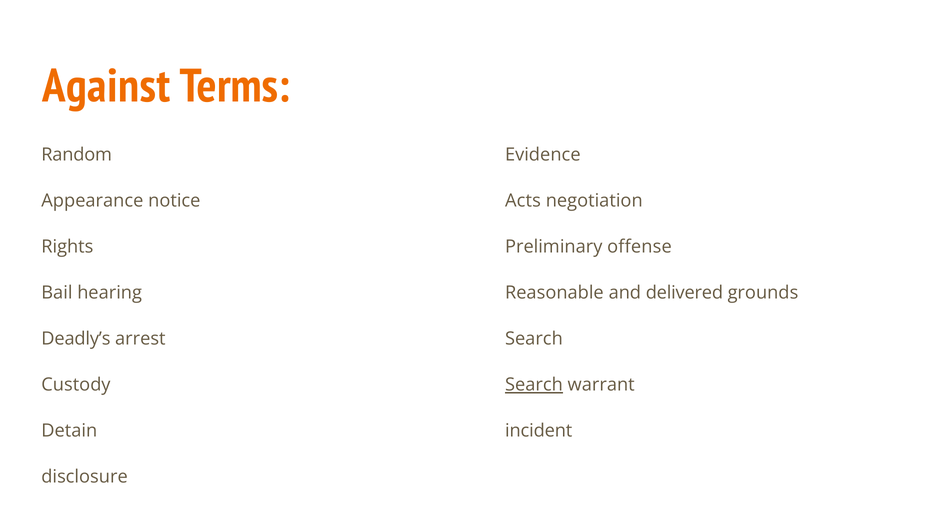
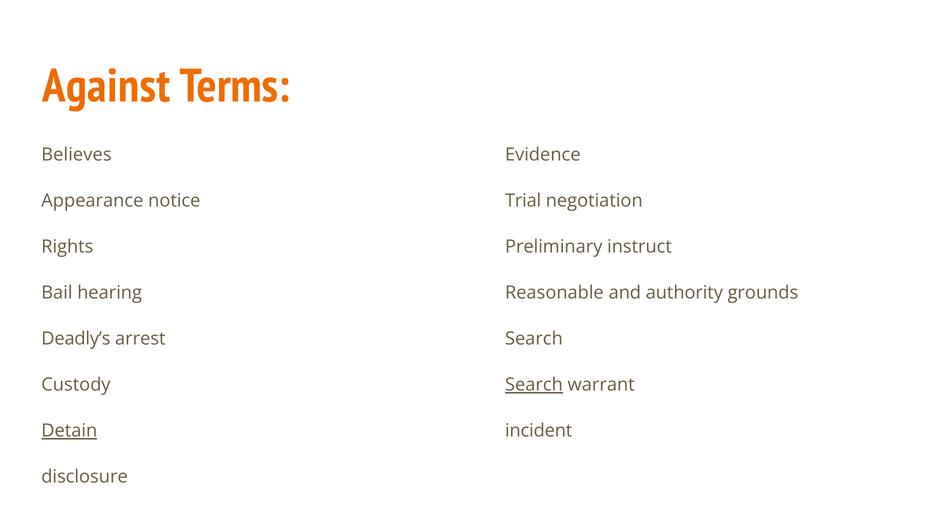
Random: Random -> Believes
Acts: Acts -> Trial
offense: offense -> instruct
delivered: delivered -> authority
Detain underline: none -> present
